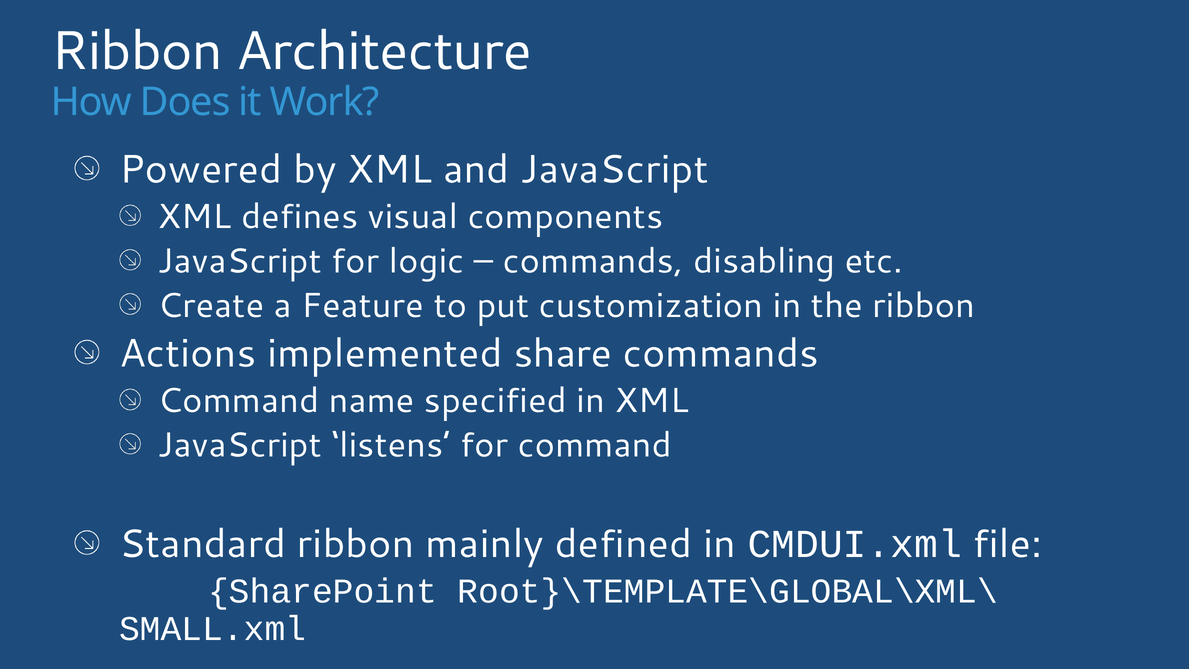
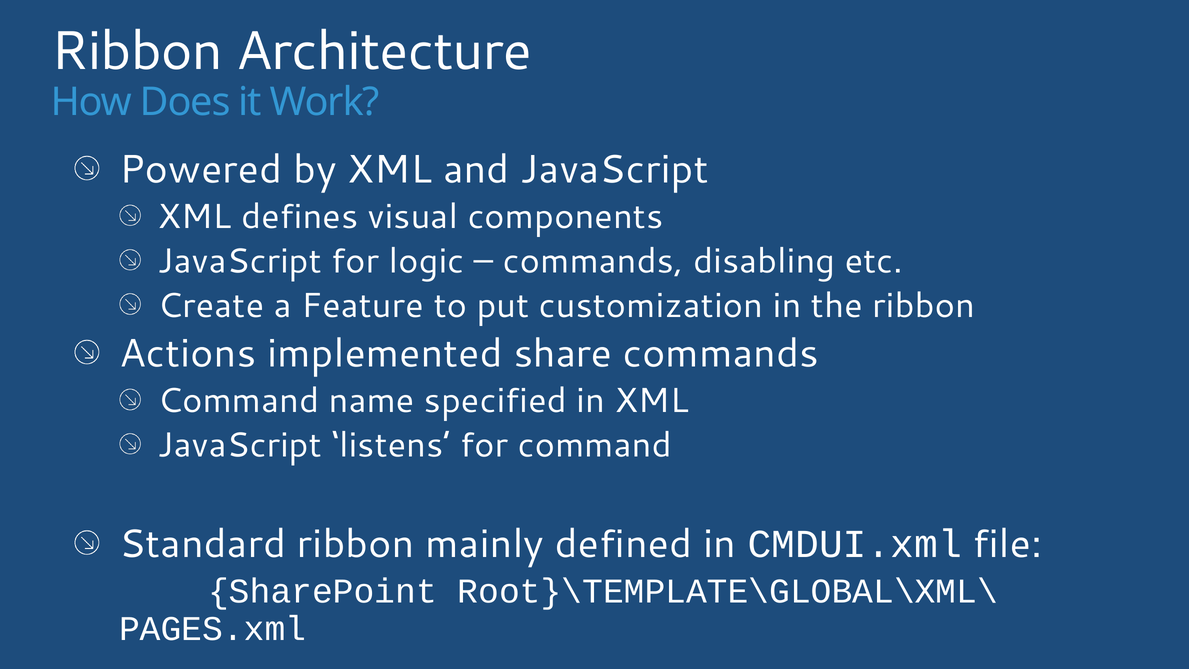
SMALL.xml: SMALL.xml -> PAGES.xml
